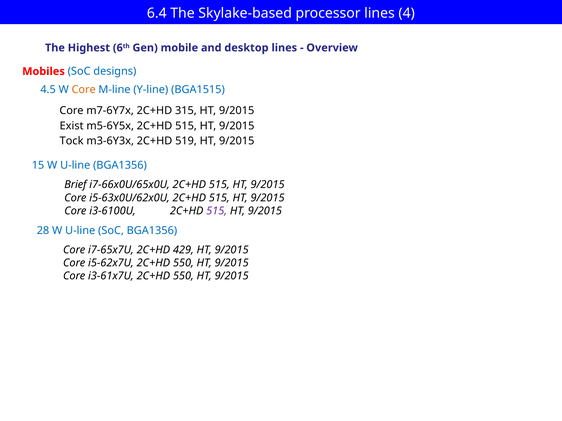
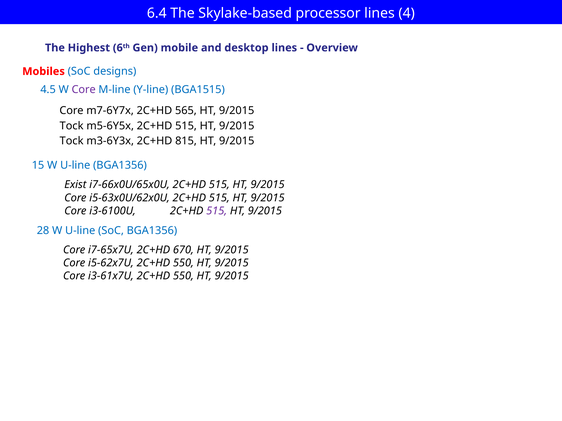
Core at (84, 90) colour: orange -> purple
315: 315 -> 565
Exist at (72, 126): Exist -> Tock
519: 519 -> 815
Brief: Brief -> Exist
429: 429 -> 670
